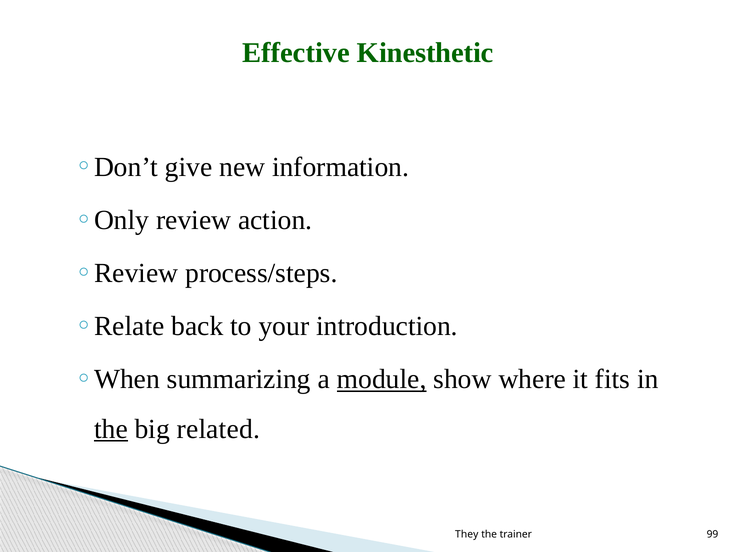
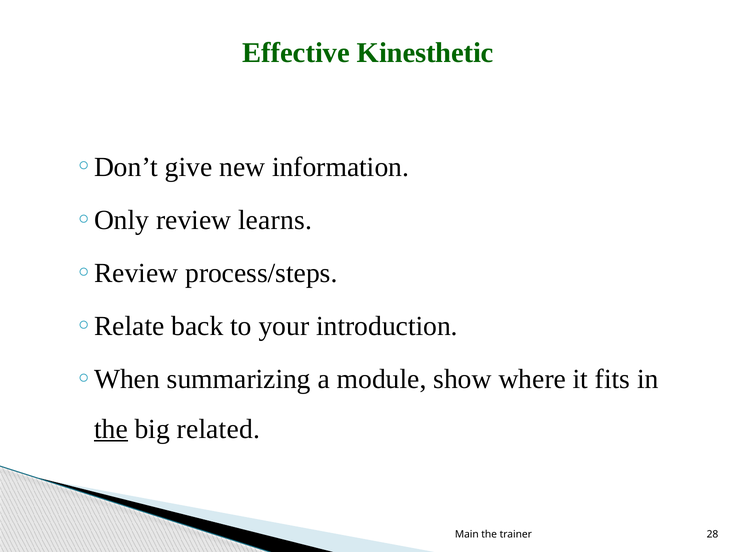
action: action -> learns
module underline: present -> none
They: They -> Main
99: 99 -> 28
